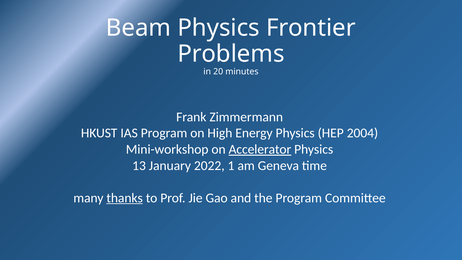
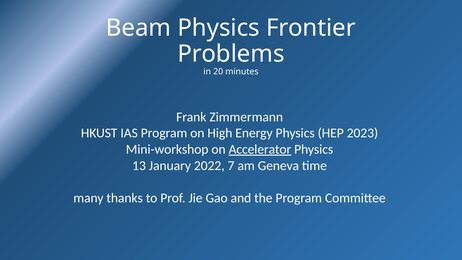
2004: 2004 -> 2023
1: 1 -> 7
thanks underline: present -> none
